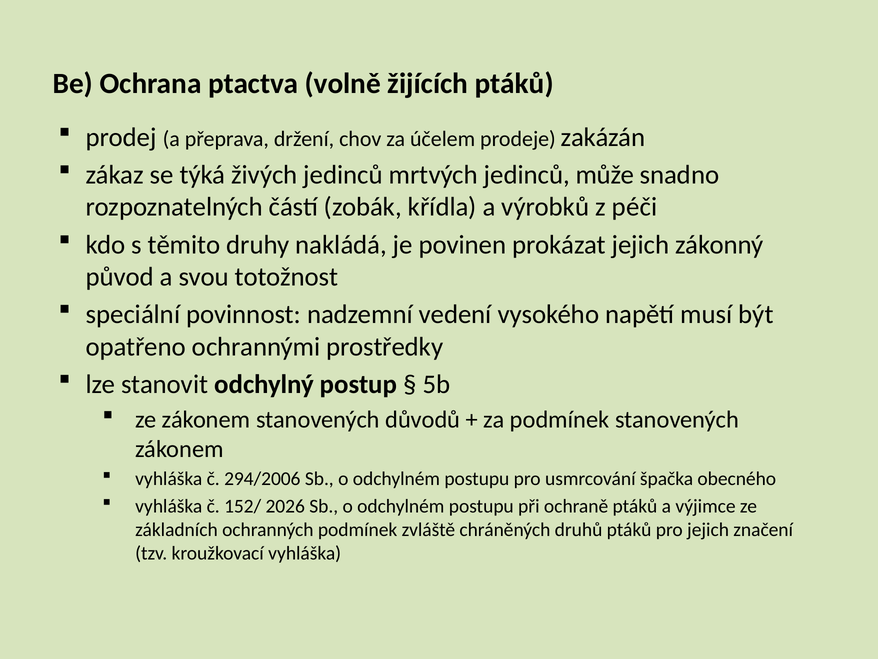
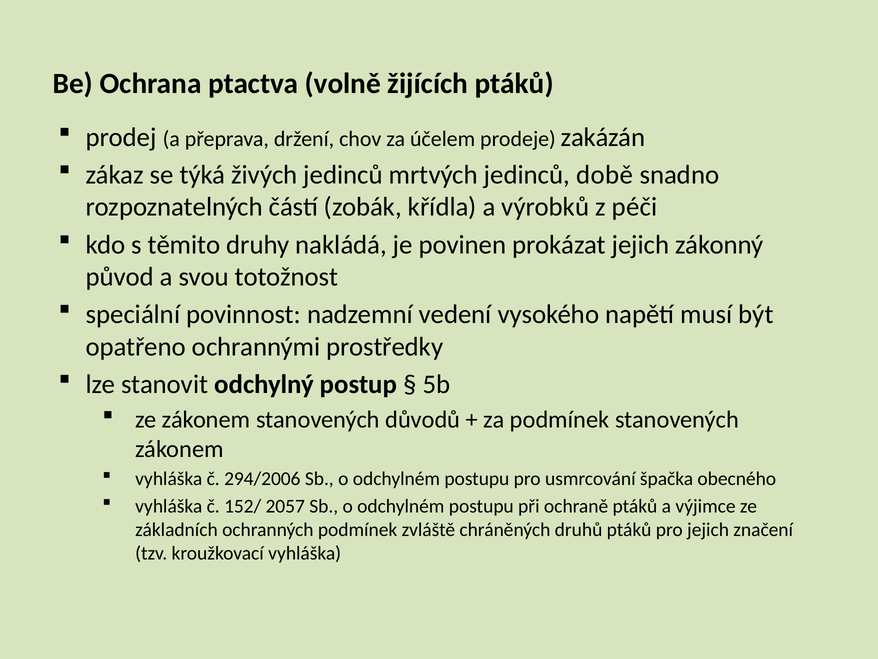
může: může -> době
2026: 2026 -> 2057
